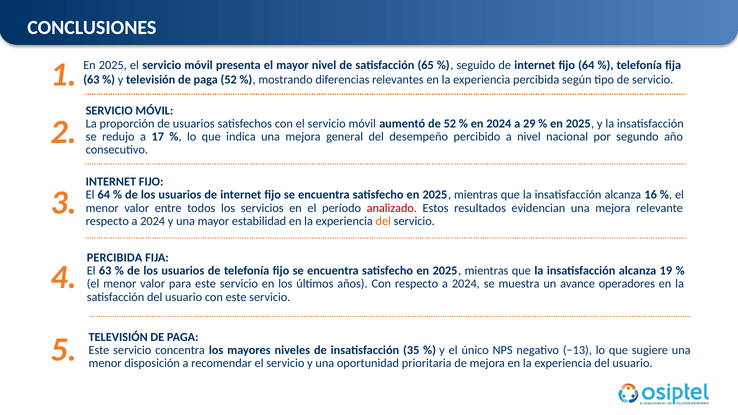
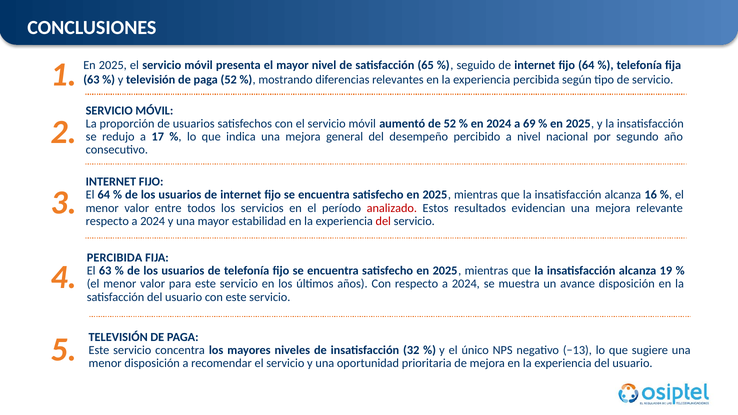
29: 29 -> 69
del at (383, 221) colour: orange -> red
avance operadores: operadores -> disposición
35: 35 -> 32
